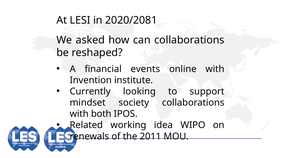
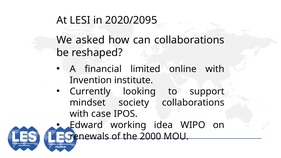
2020/2081: 2020/2081 -> 2020/2095
events: events -> limited
both: both -> case
Related: Related -> Edward
2011: 2011 -> 2000
